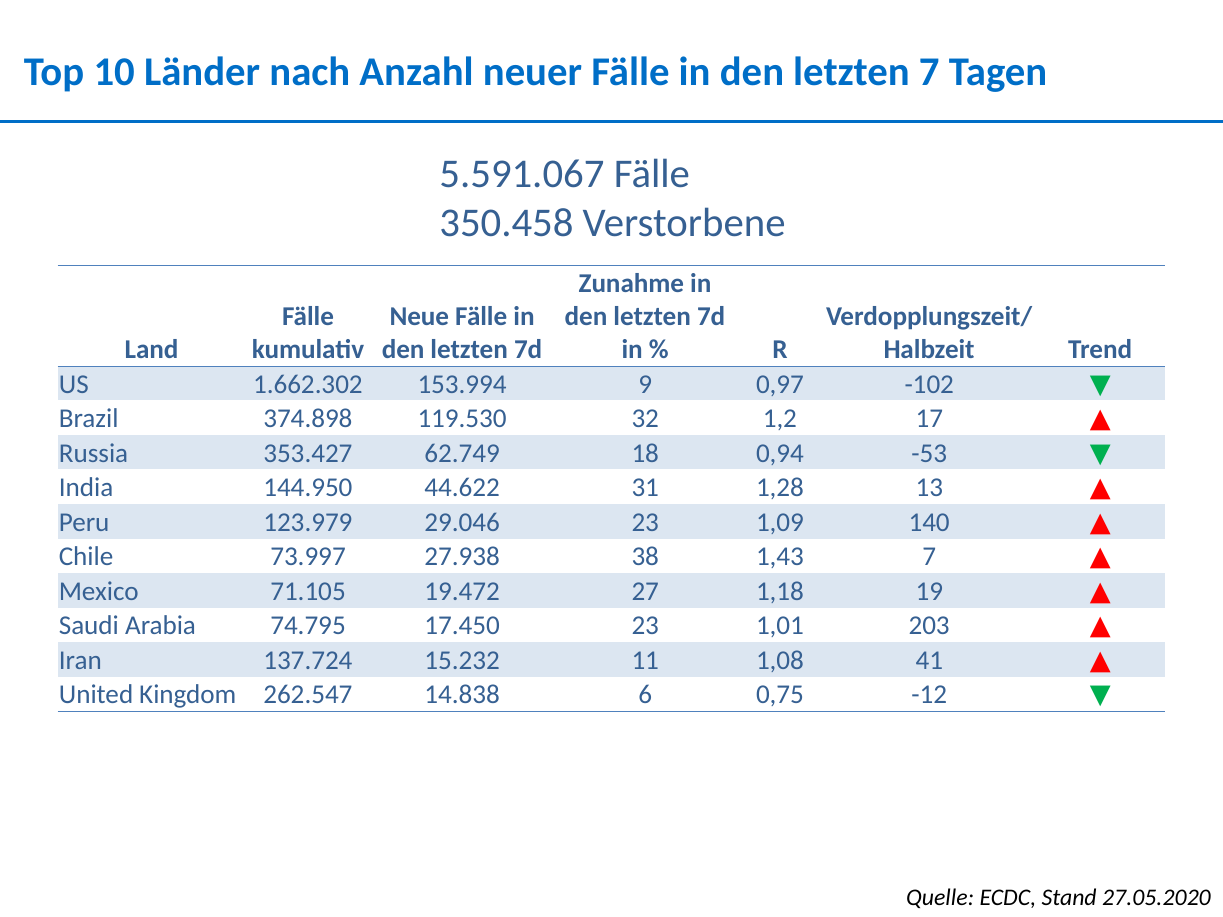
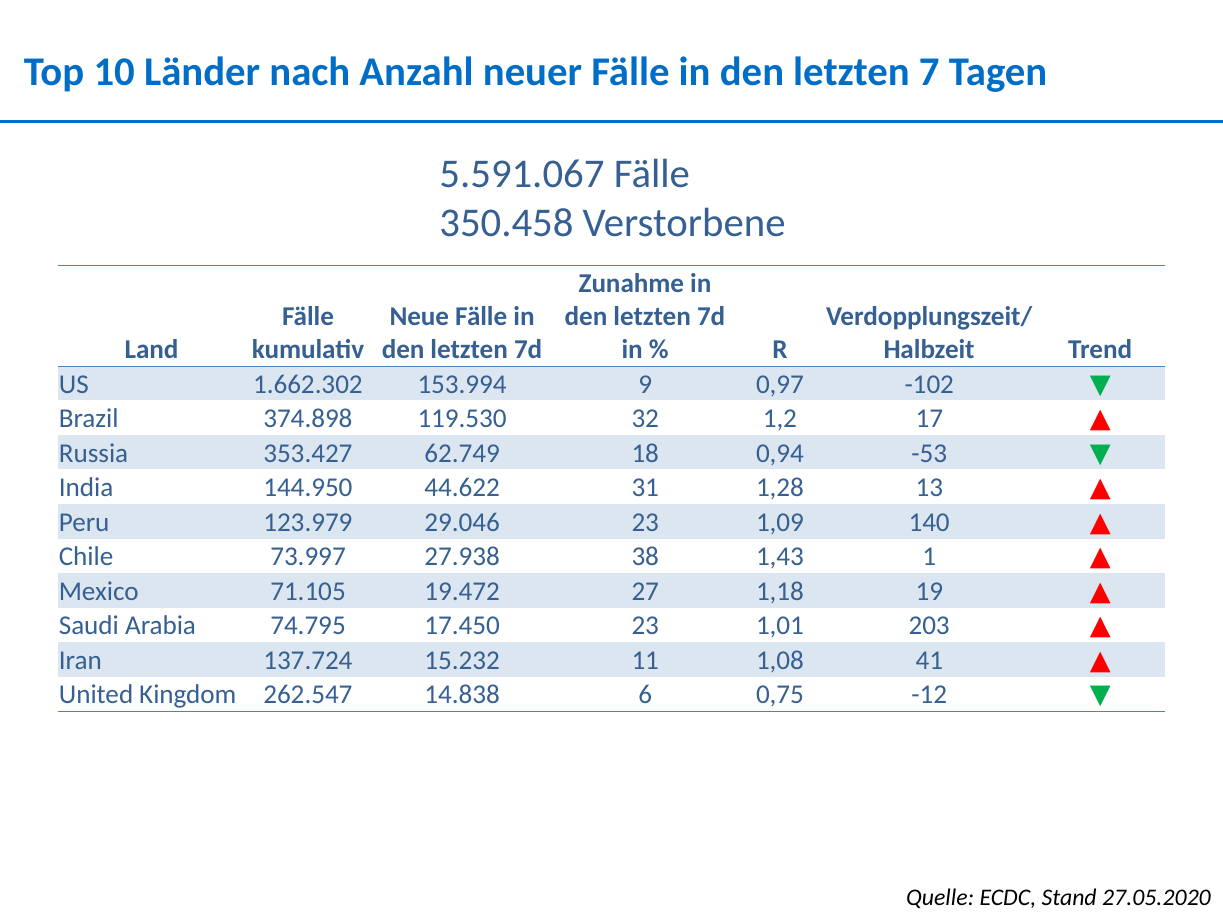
1,43 7: 7 -> 1
